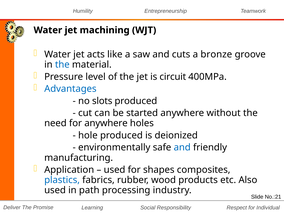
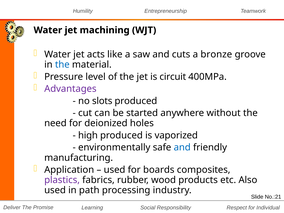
Advantages colour: blue -> purple
for anywhere: anywhere -> deionized
hole: hole -> high
deionized: deionized -> vaporized
shapes: shapes -> boards
plastics colour: blue -> purple
